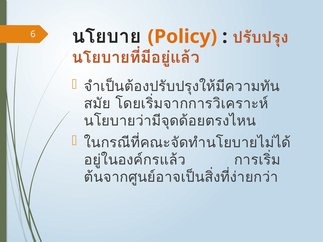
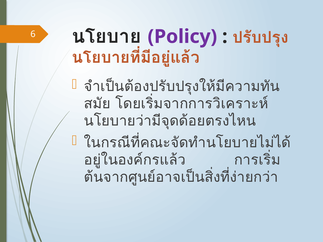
Policy colour: orange -> purple
